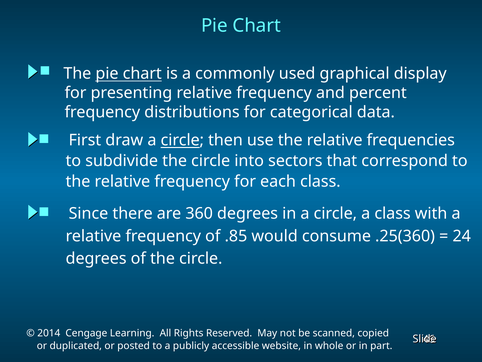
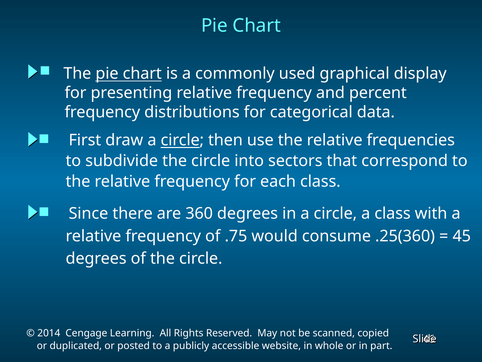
.85: .85 -> .75
24: 24 -> 45
